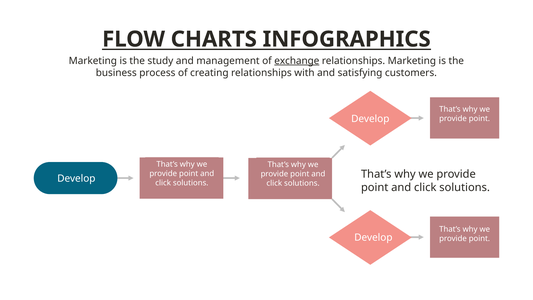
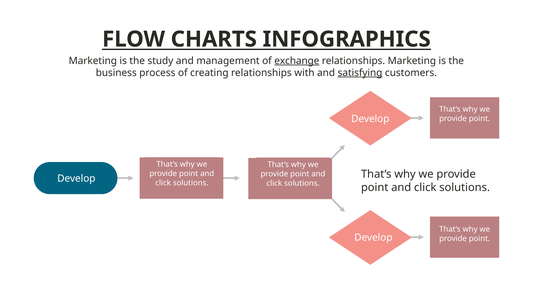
satisfying underline: none -> present
